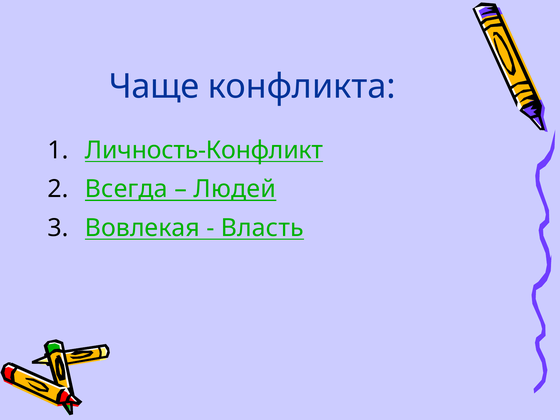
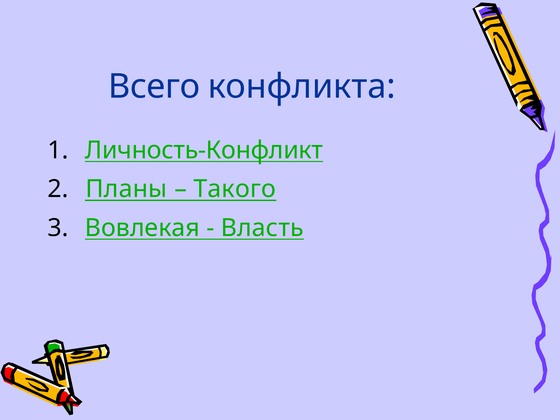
Чаще: Чаще -> Всего
Всегда: Всегда -> Планы
Людей: Людей -> Такого
